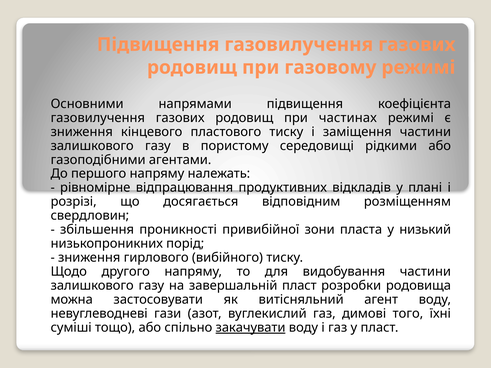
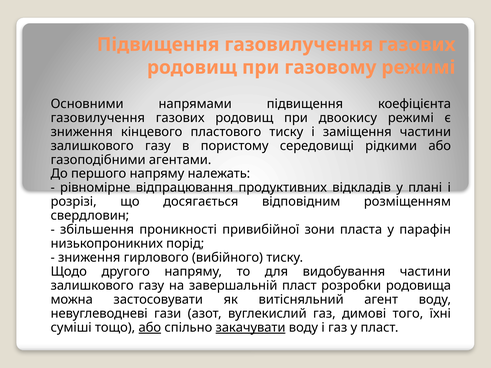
частинах: частинах -> двоокису
низький: низький -> парафін
або at (150, 328) underline: none -> present
